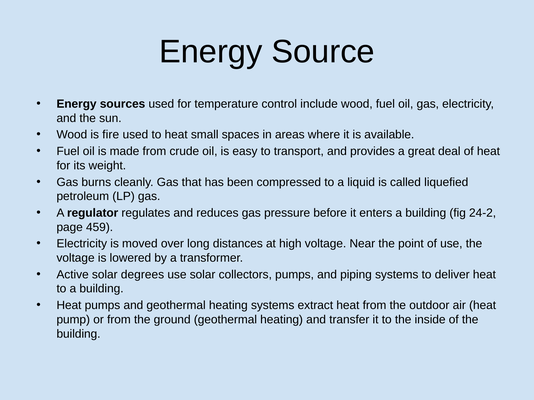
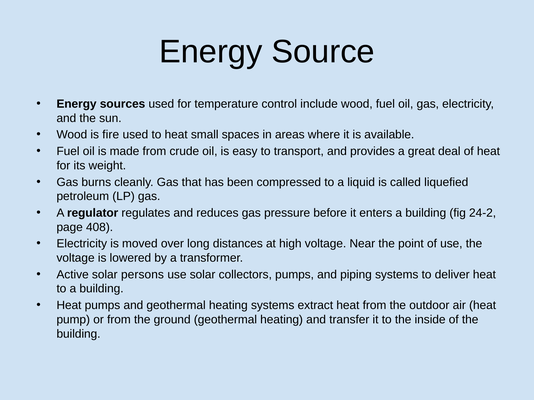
459: 459 -> 408
degrees: degrees -> persons
